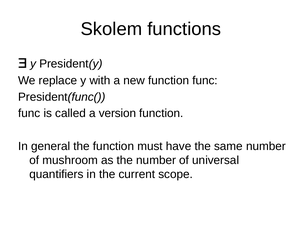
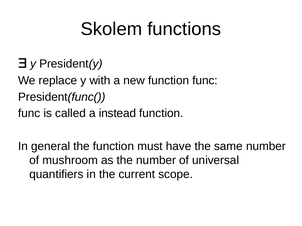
version: version -> instead
